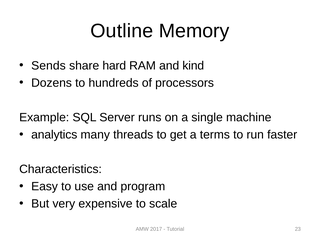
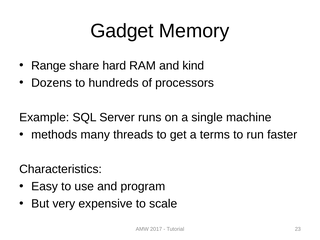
Outline: Outline -> Gadget
Sends: Sends -> Range
analytics: analytics -> methods
